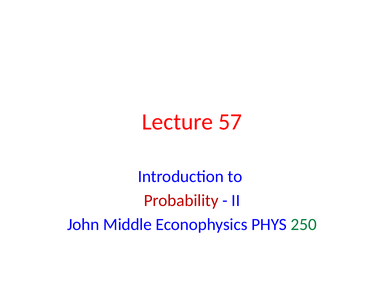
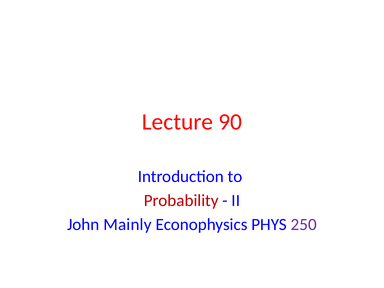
57: 57 -> 90
Middle: Middle -> Mainly
250 colour: green -> purple
